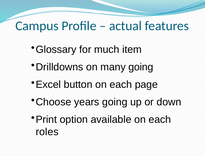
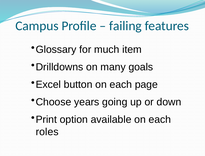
actual: actual -> failing
many going: going -> goals
